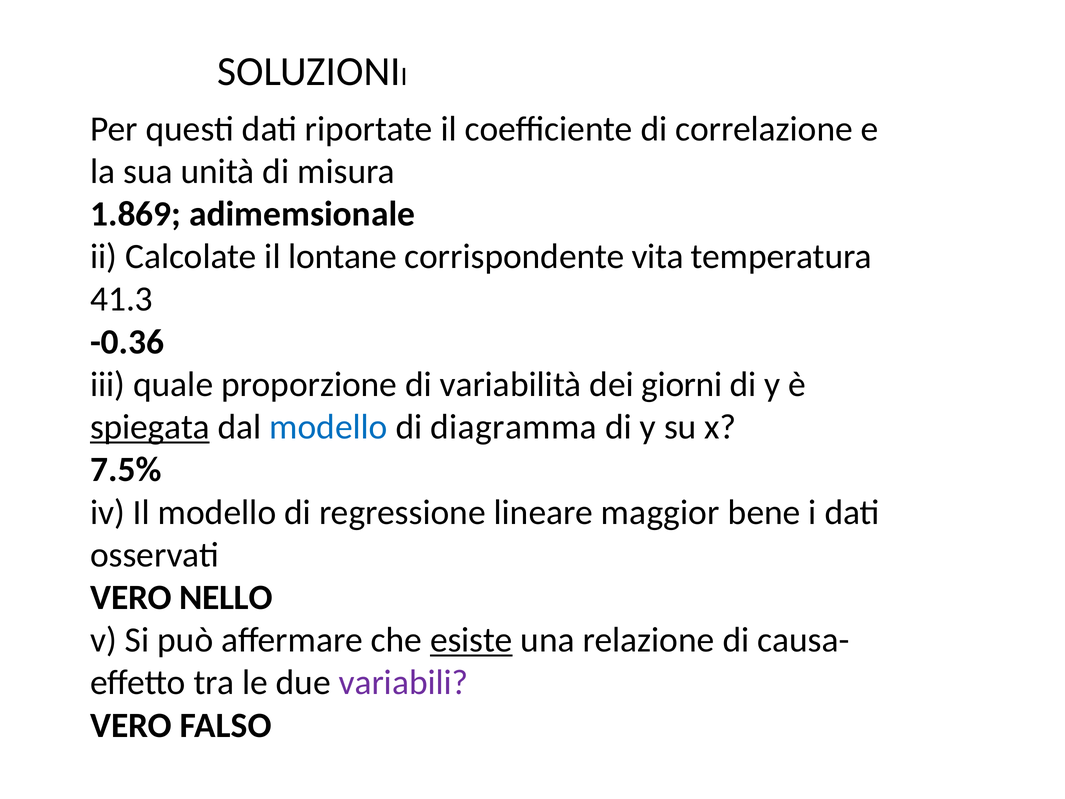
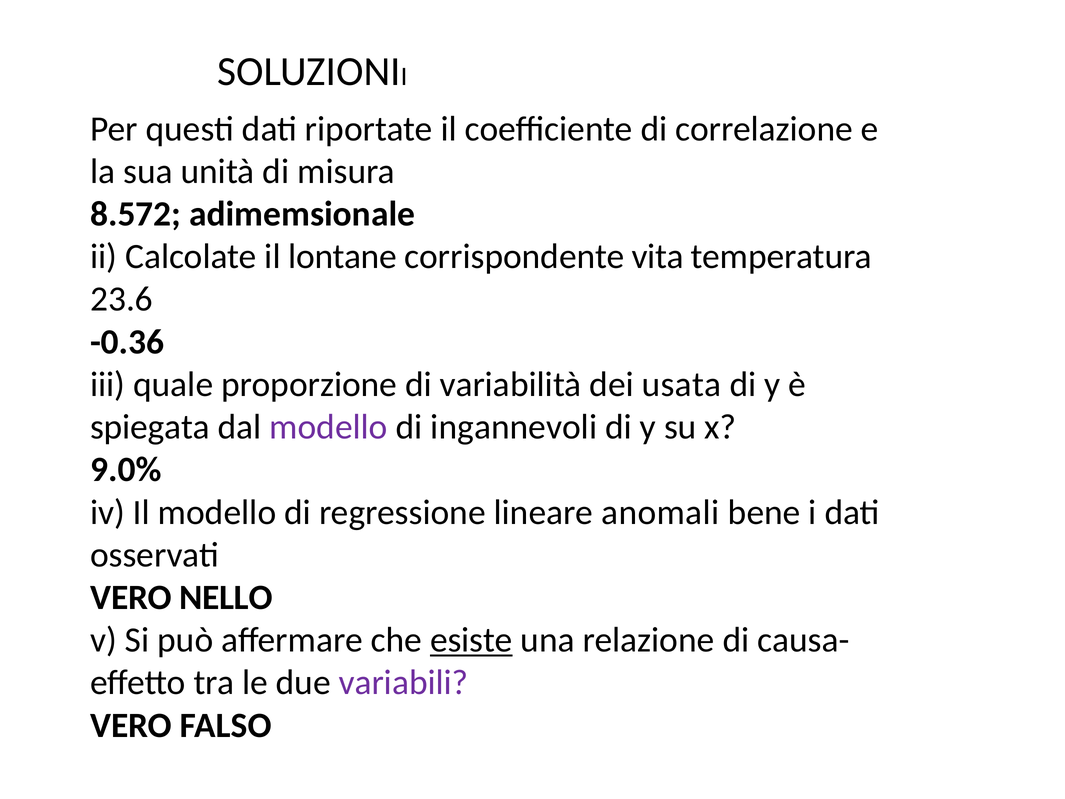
1.869: 1.869 -> 8.572
41.3: 41.3 -> 23.6
giorni: giorni -> usata
spiegata underline: present -> none
modello at (329, 427) colour: blue -> purple
diagramma: diagramma -> ingannevoli
7.5%: 7.5% -> 9.0%
maggior: maggior -> anomali
